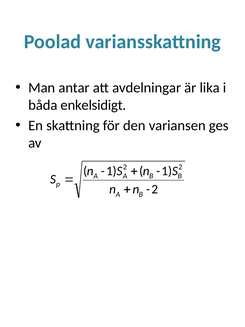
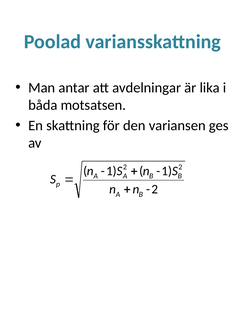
enkelsidigt: enkelsidigt -> motsatsen
